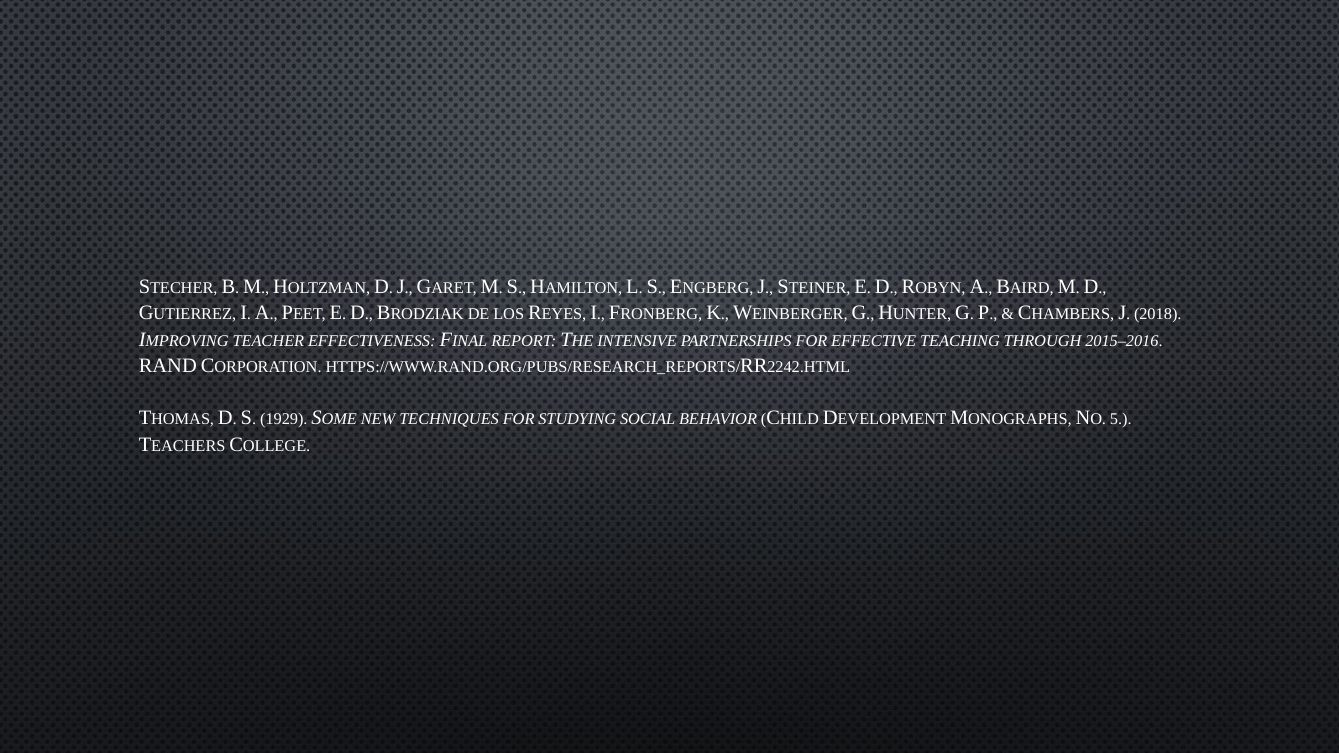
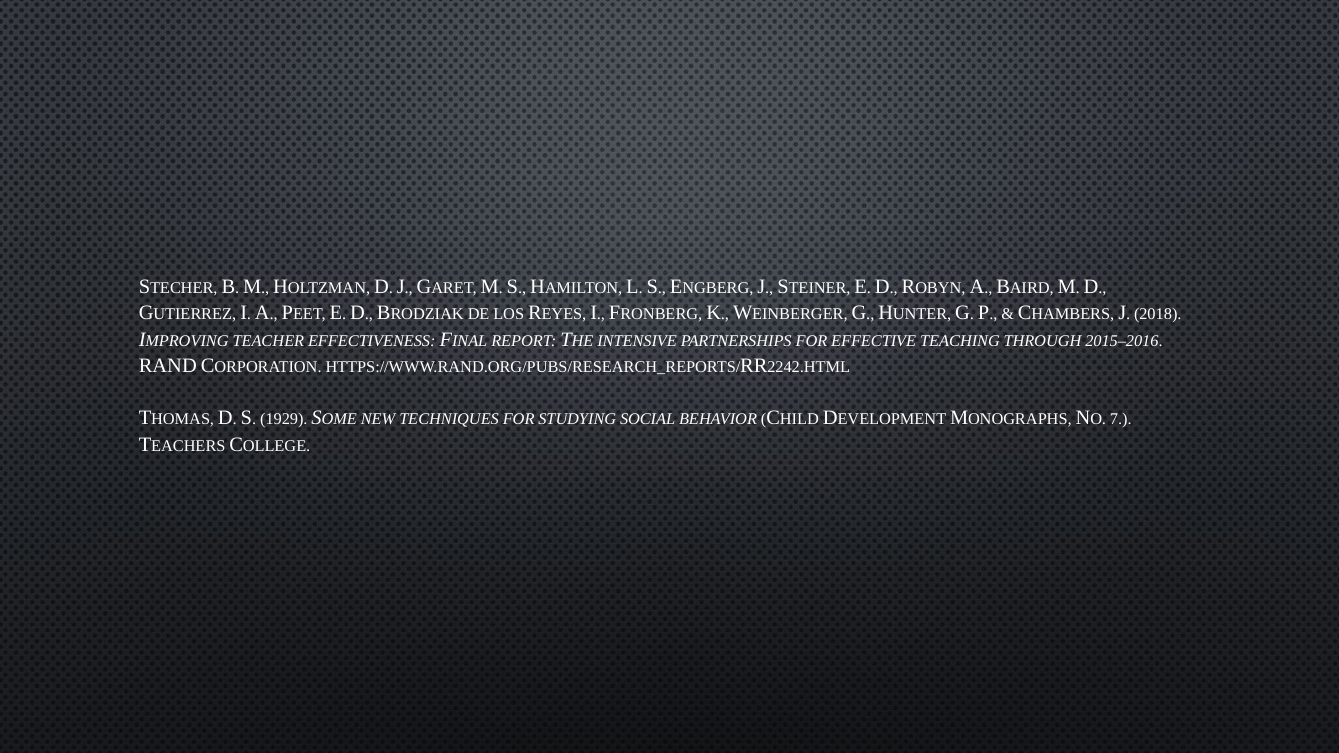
5: 5 -> 7
